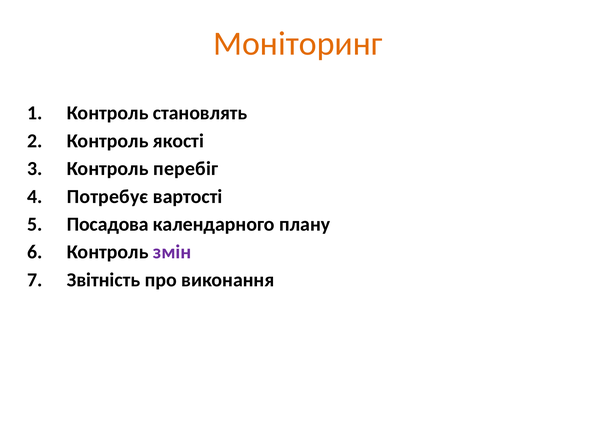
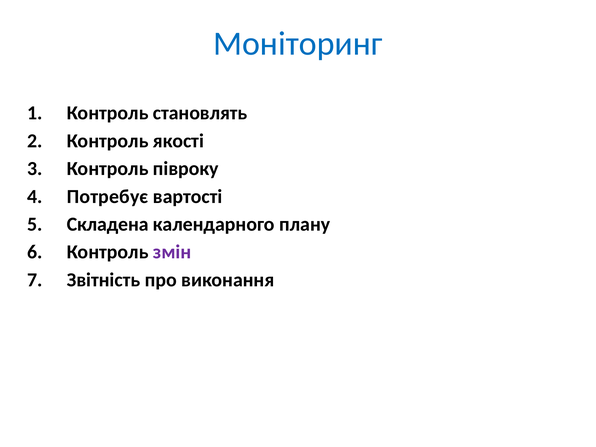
Моніторинг colour: orange -> blue
перебіг: перебіг -> півроку
Посадова: Посадова -> Складена
